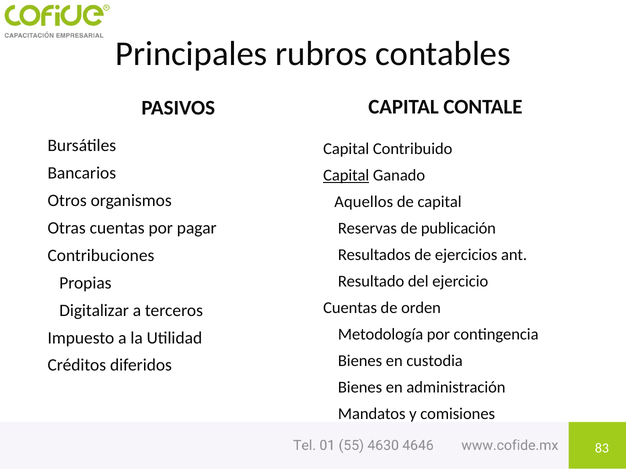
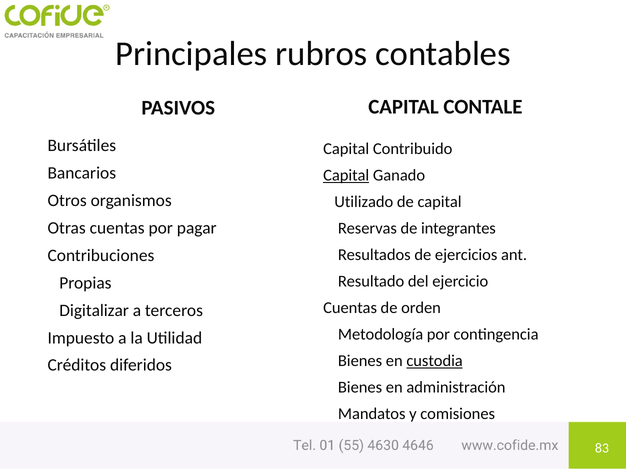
Aquellos: Aquellos -> Utilizado
publicación: publicación -> integrantes
custodia underline: none -> present
